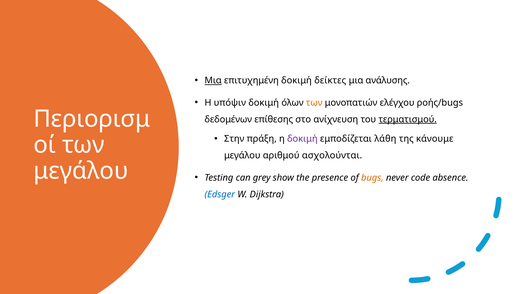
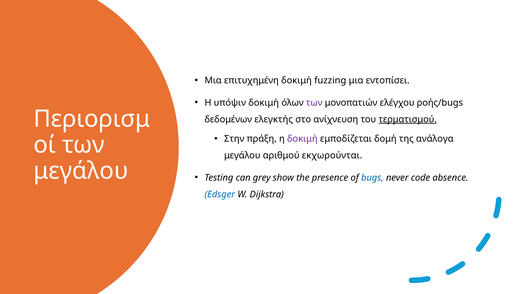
Μια at (213, 81) underline: present -> none
δείκτες: δείκτες -> fuzzing
ανάλυσης: ανάλυσης -> εντοπίσει
των at (314, 103) colour: orange -> purple
επίθεσης: επίθεσης -> ελεγκτής
λάθη: λάθη -> δομή
κάνουμε: κάνουμε -> ανάλογα
ασχολούνται: ασχολούνται -> εκχωρούνται
bugs colour: orange -> blue
